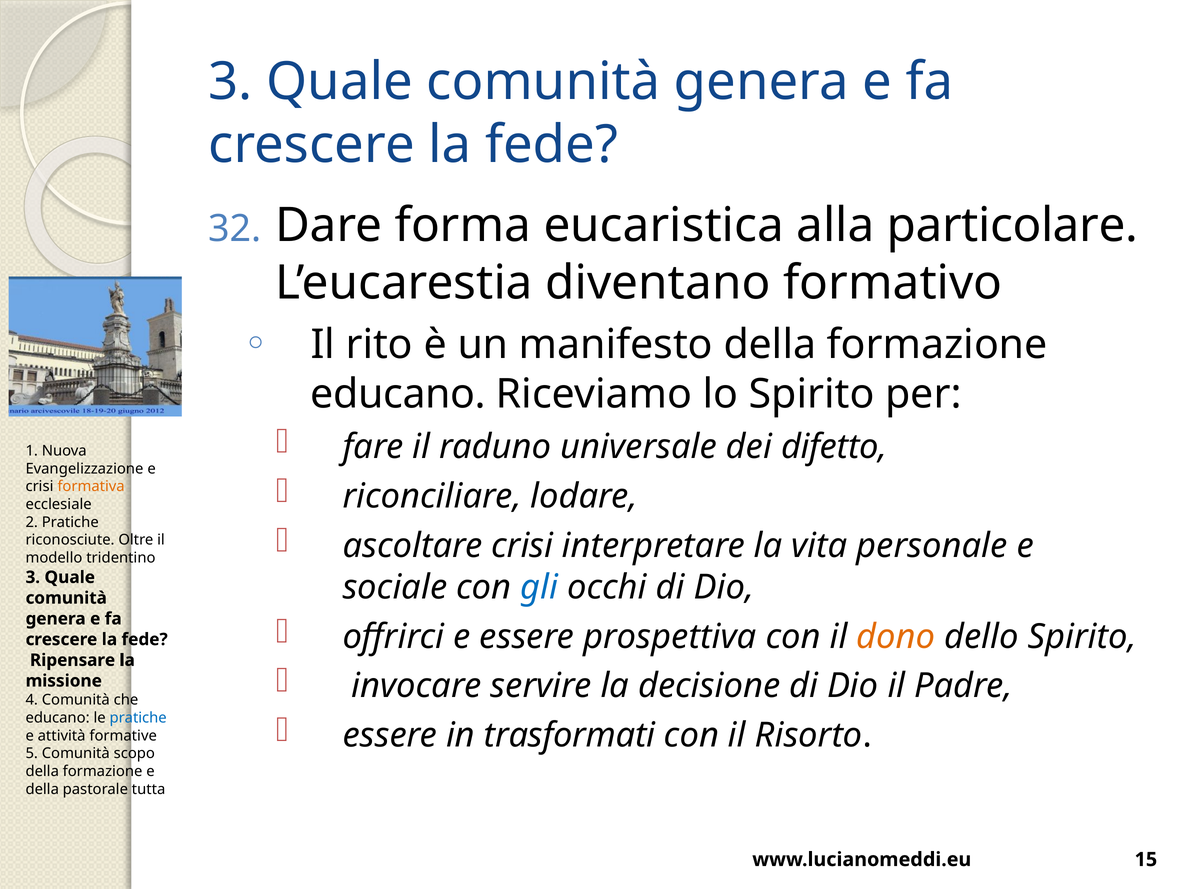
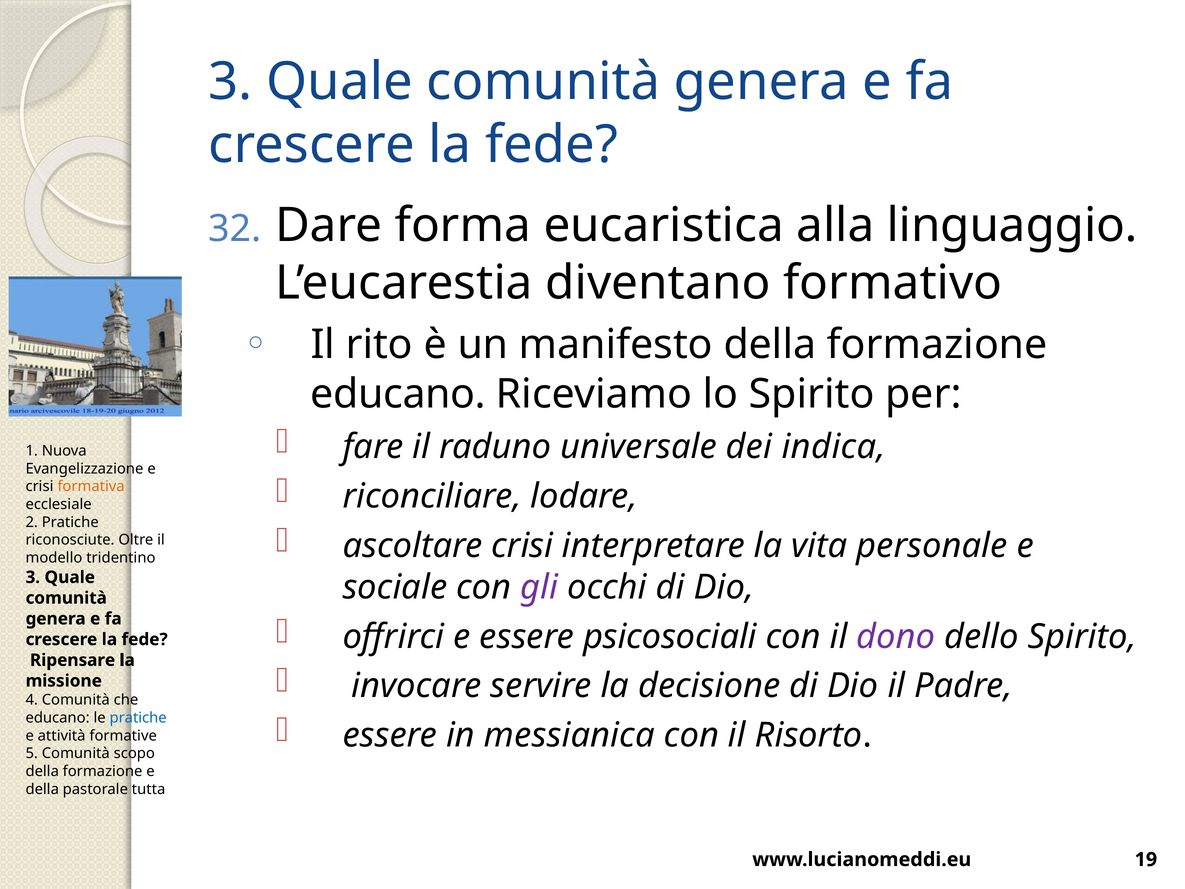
particolare: particolare -> linguaggio
difetto: difetto -> indica
gli colour: blue -> purple
prospettiva: prospettiva -> psicosociali
dono colour: orange -> purple
trasformati: trasformati -> messianica
15: 15 -> 19
